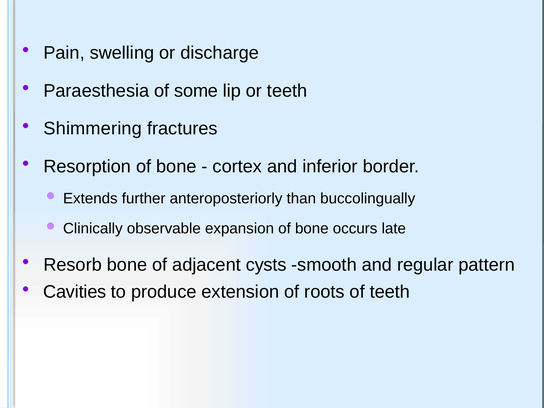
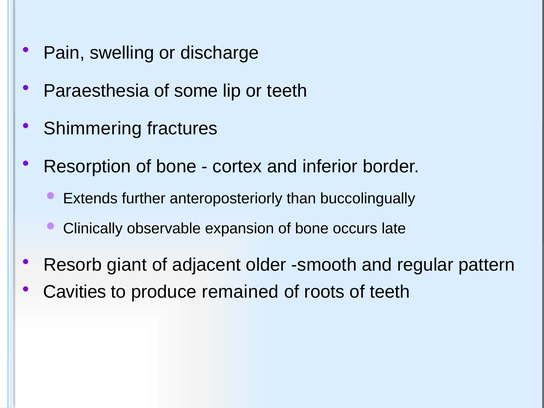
Resorb bone: bone -> giant
cysts: cysts -> older
extension: extension -> remained
